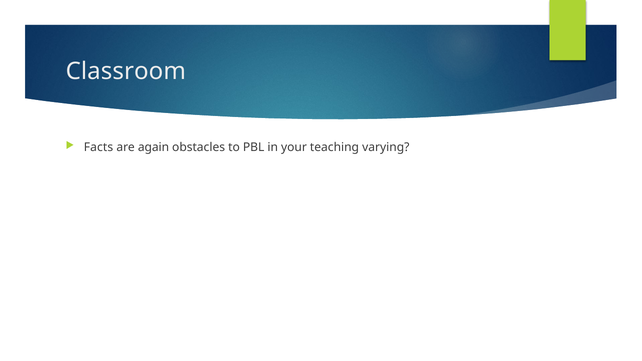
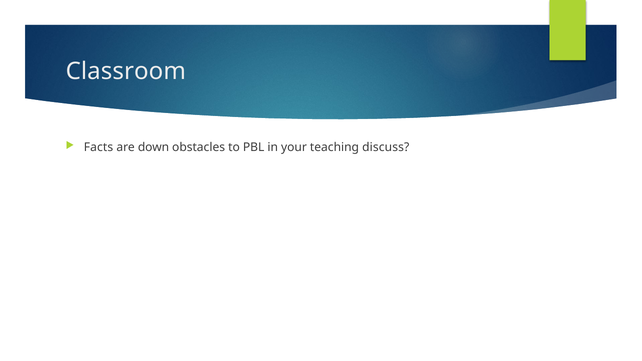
again: again -> down
varying: varying -> discuss
